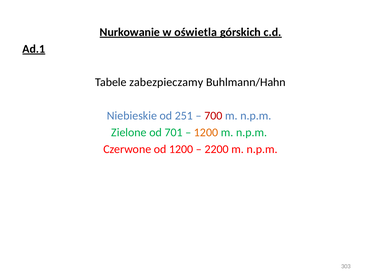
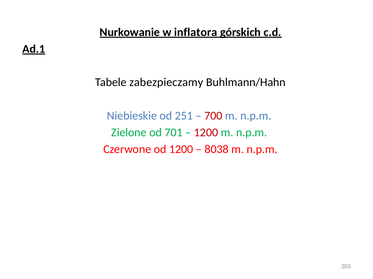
oświetla: oświetla -> inflatora
1200 at (206, 133) colour: orange -> red
2200: 2200 -> 8038
